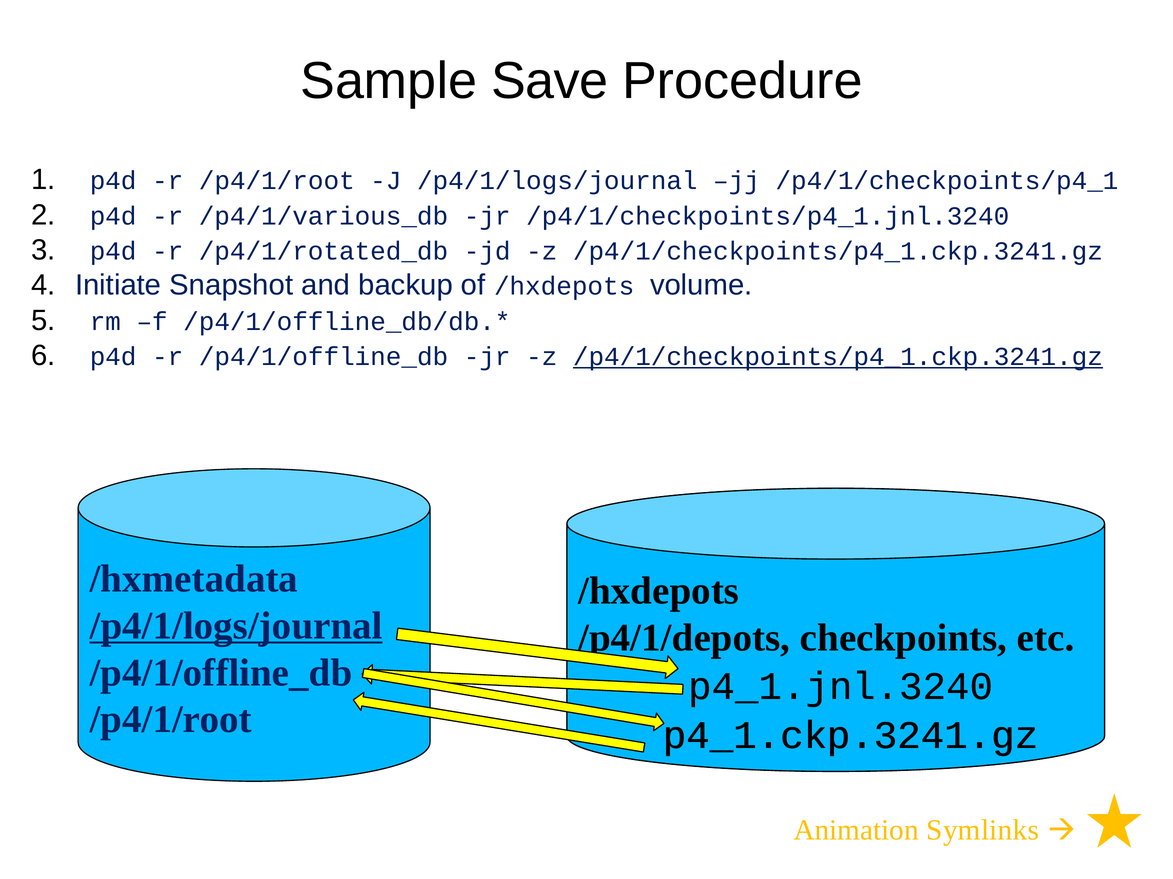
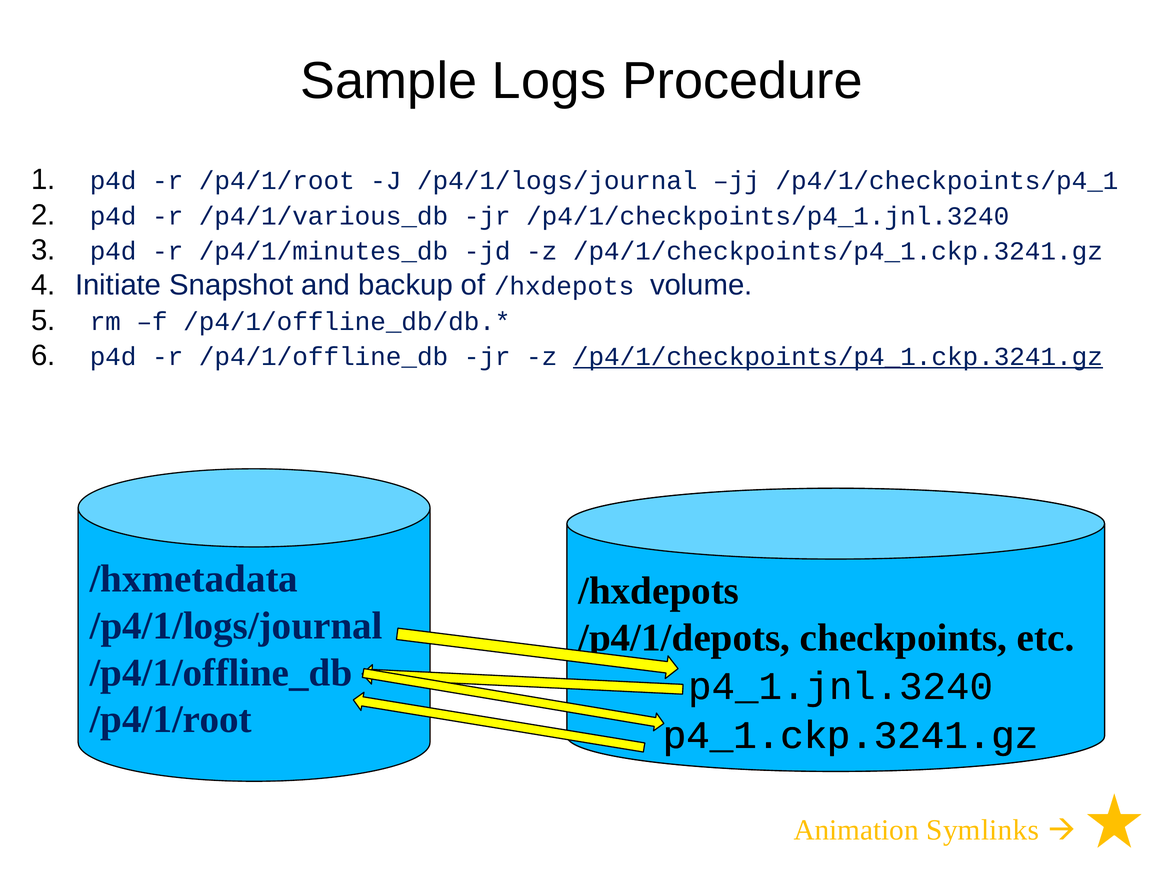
Save: Save -> Logs
/p4/1/rotated_db: /p4/1/rotated_db -> /p4/1/minutes_db
/p4/1/logs/journal at (236, 626) underline: present -> none
